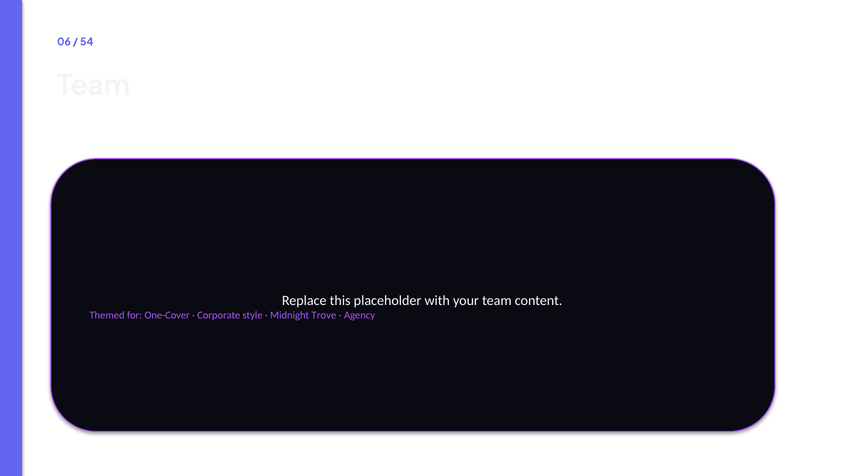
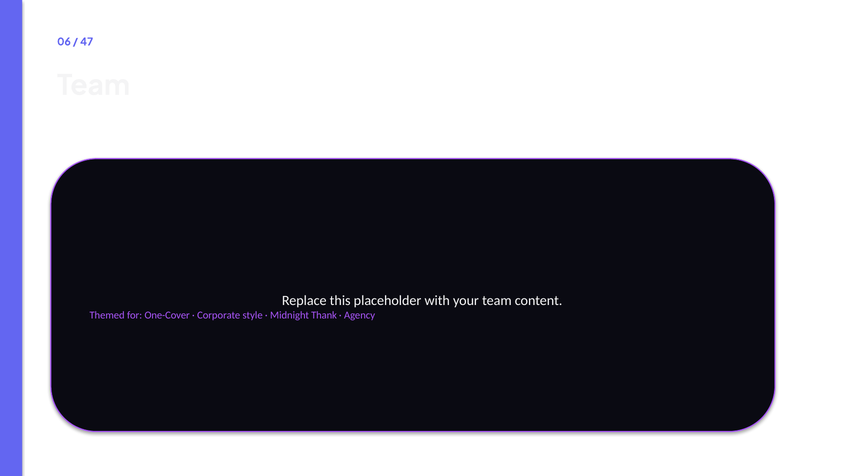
54: 54 -> 47
Trove: Trove -> Thank
